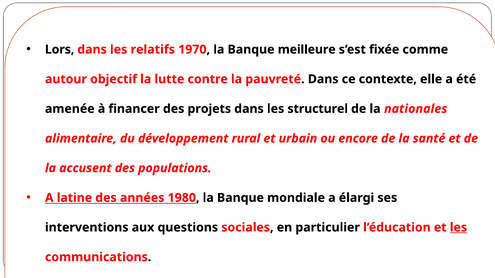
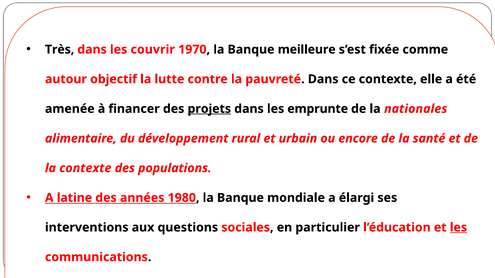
Lors: Lors -> Très
relatifs: relatifs -> couvrir
projets underline: none -> present
structurel: structurel -> emprunte
la accusent: accusent -> contexte
